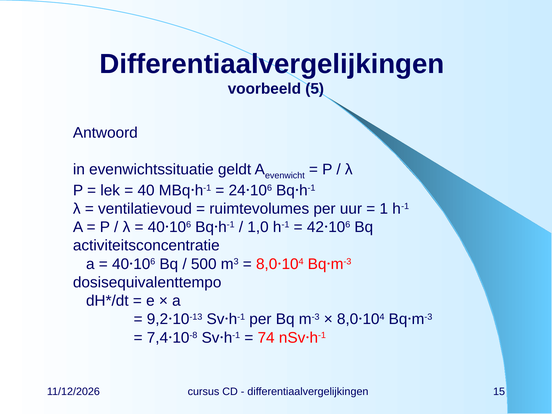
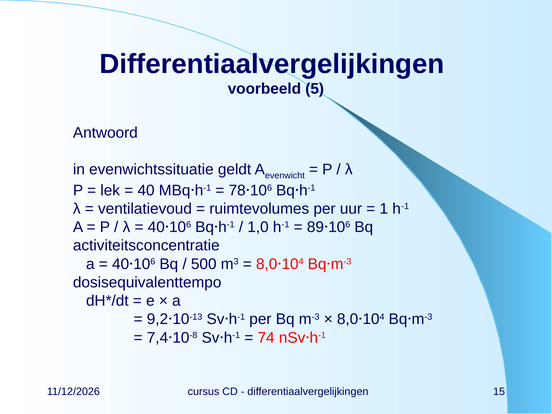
24: 24 -> 78
42: 42 -> 89
